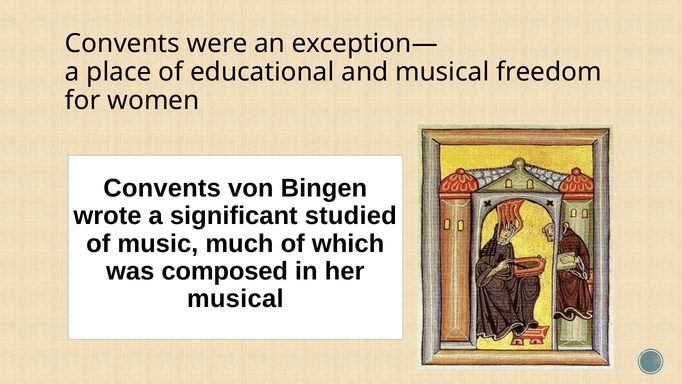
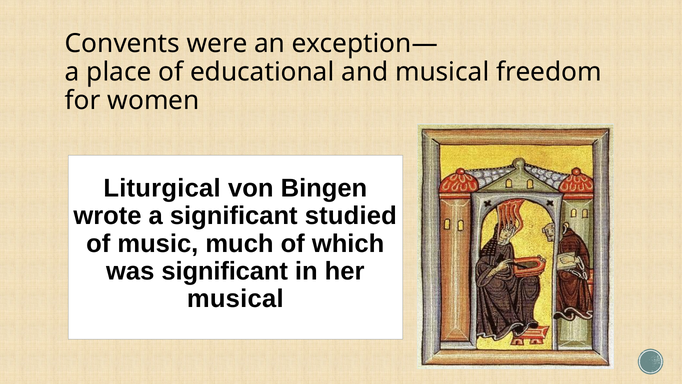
Convents at (162, 188): Convents -> Liturgical
was composed: composed -> significant
